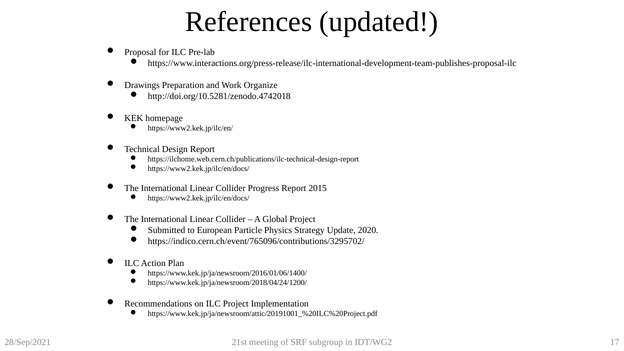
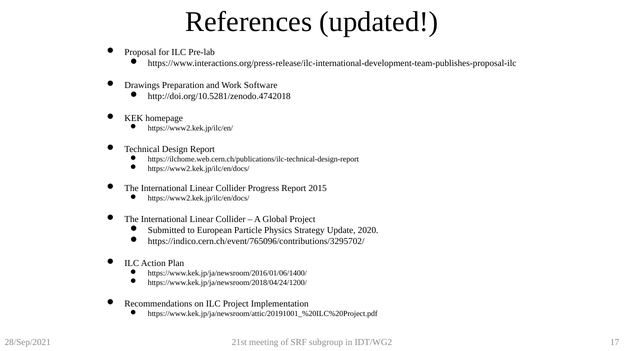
Organize: Organize -> Software
